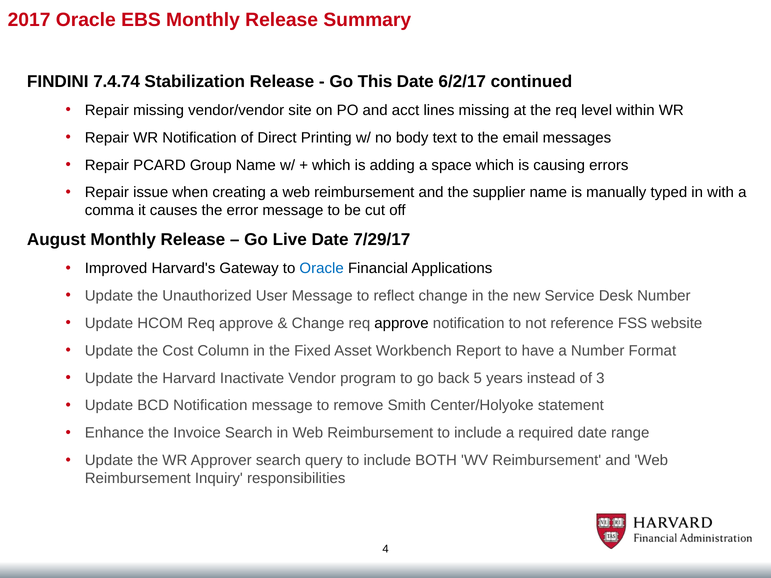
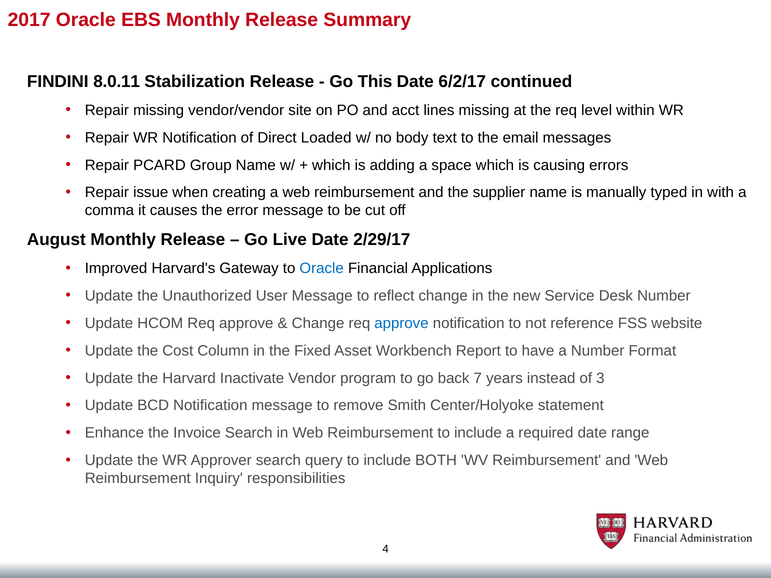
7.4.74: 7.4.74 -> 8.0.11
Printing: Printing -> Loaded
7/29/17: 7/29/17 -> 2/29/17
approve at (401, 323) colour: black -> blue
5: 5 -> 7
